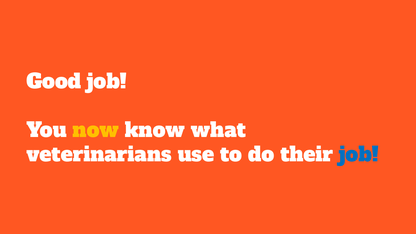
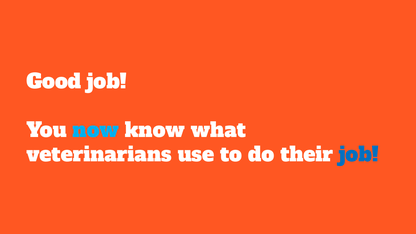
now colour: yellow -> light blue
